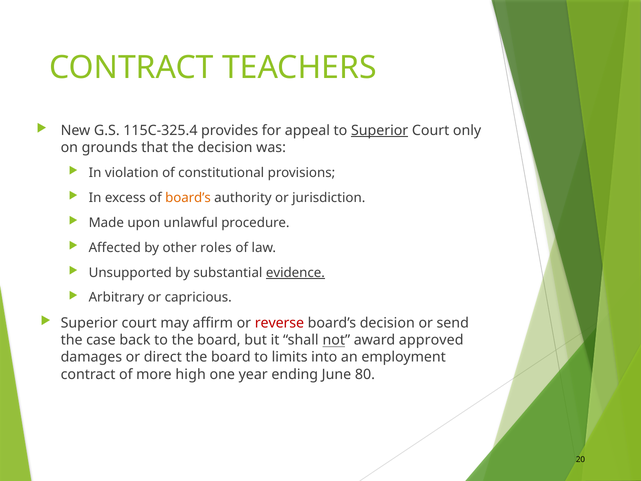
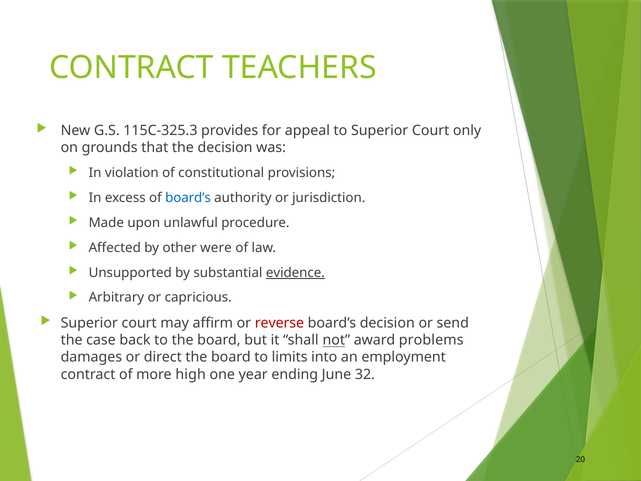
115C-325.4: 115C-325.4 -> 115C-325.3
Superior at (380, 130) underline: present -> none
board’s at (188, 198) colour: orange -> blue
roles: roles -> were
approved: approved -> problems
80: 80 -> 32
